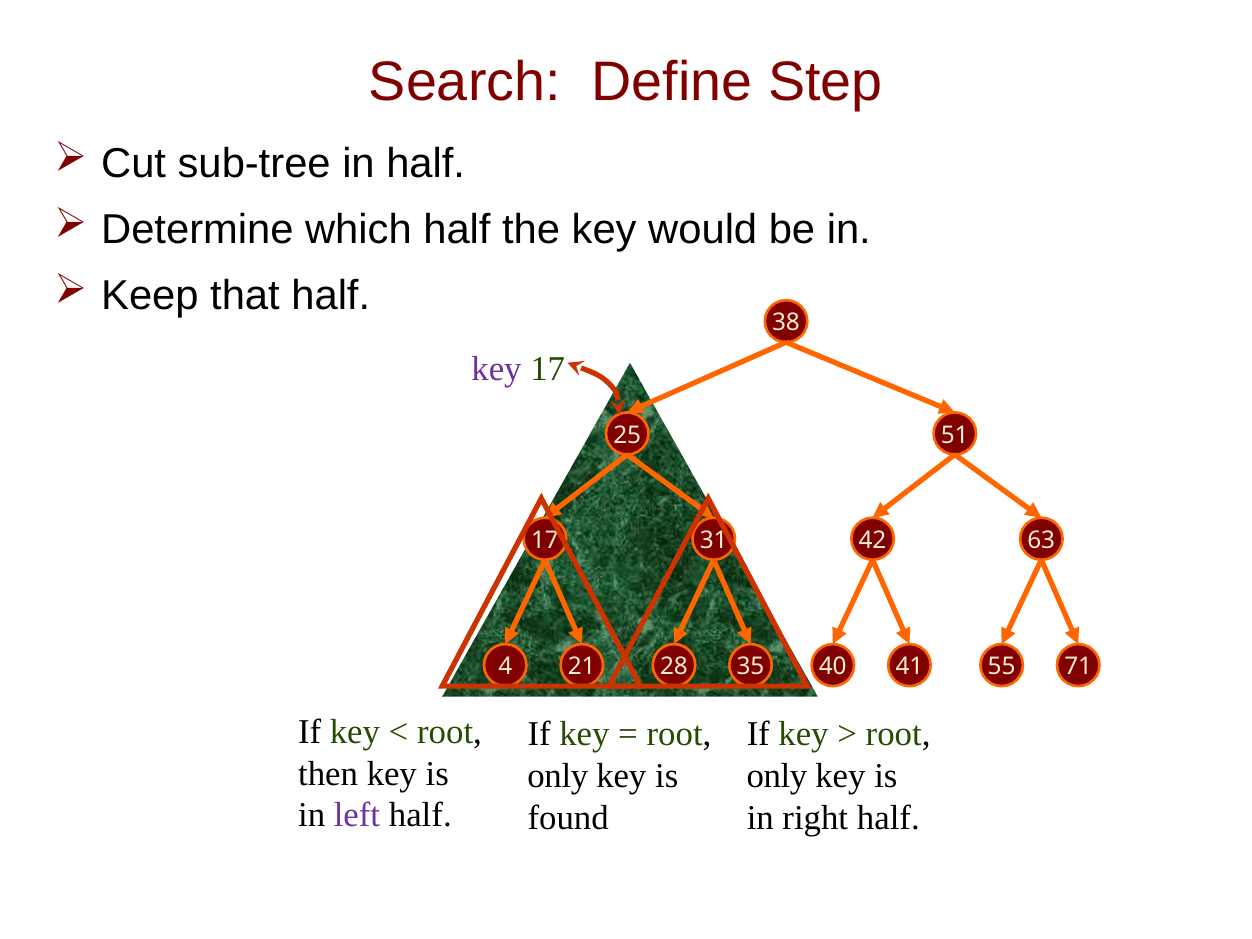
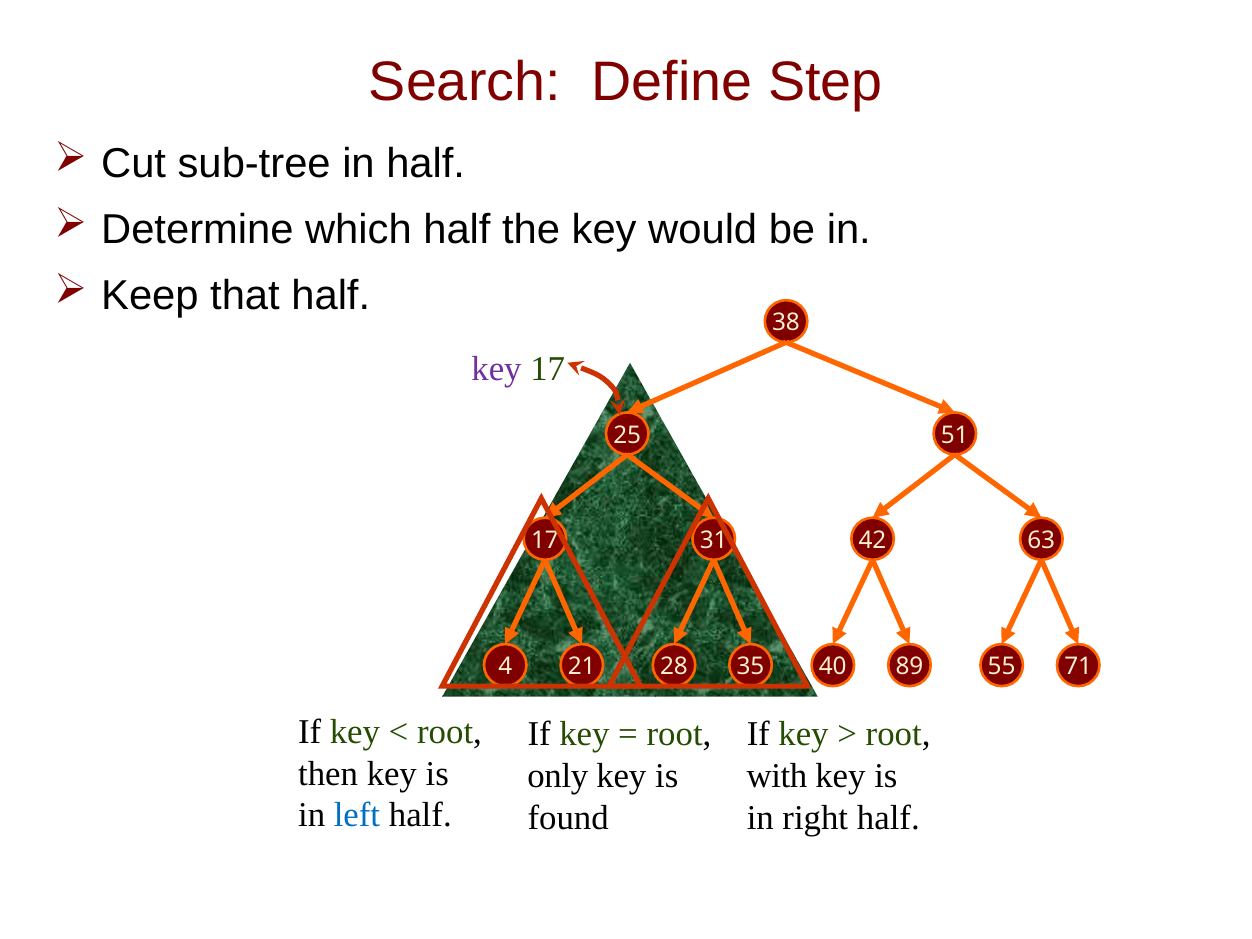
41: 41 -> 89
only at (777, 776): only -> with
left colour: purple -> blue
